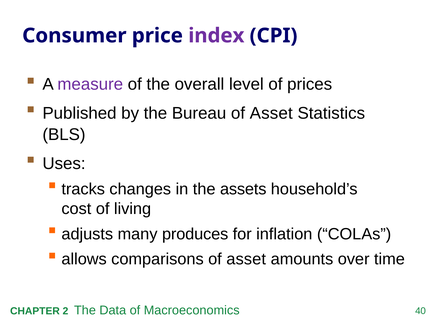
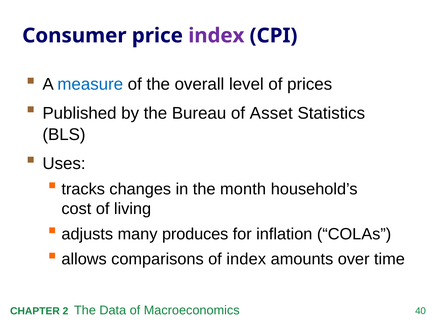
measure colour: purple -> blue
assets: assets -> month
comparisons of asset: asset -> index
